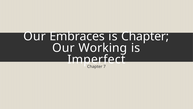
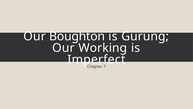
Embraces: Embraces -> Boughton
is Chapter: Chapter -> Gurung
